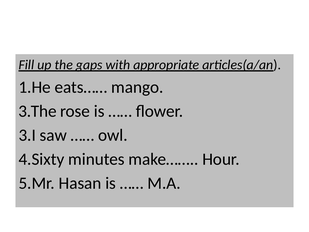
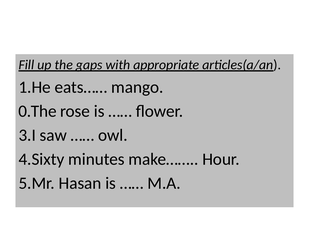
3.The: 3.The -> 0.The
